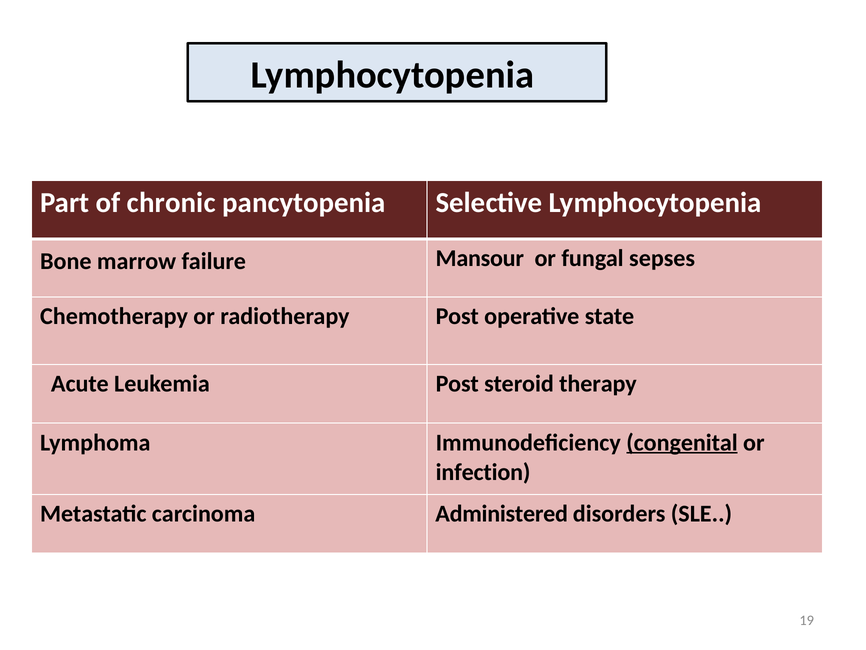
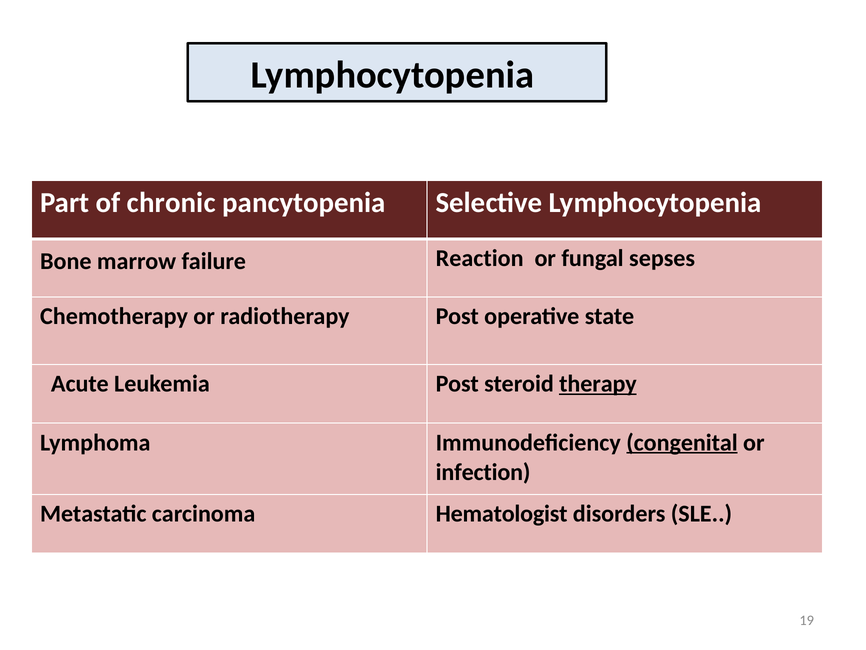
Mansour: Mansour -> Reaction
therapy underline: none -> present
Administered: Administered -> Hematologist
